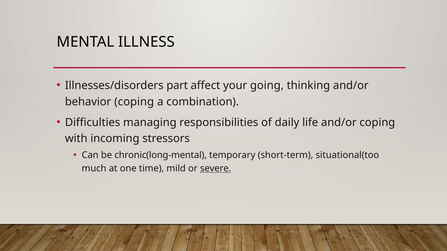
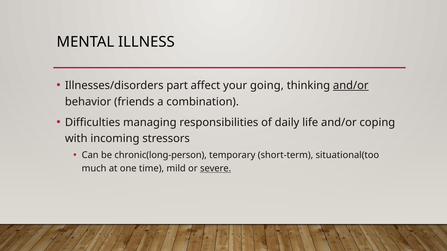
and/or at (351, 86) underline: none -> present
behavior coping: coping -> friends
chronic(long-mental: chronic(long-mental -> chronic(long-person
